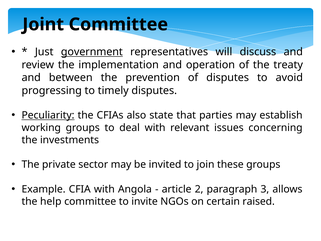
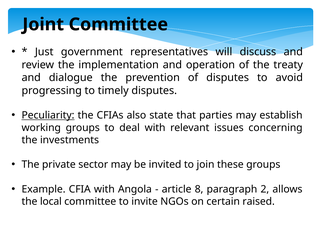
government underline: present -> none
between: between -> dialogue
2: 2 -> 8
3: 3 -> 2
help: help -> local
